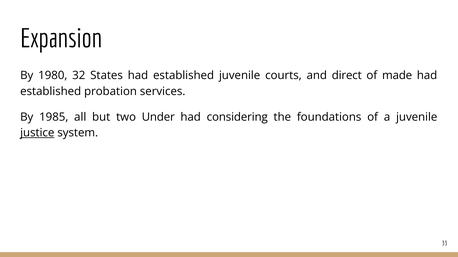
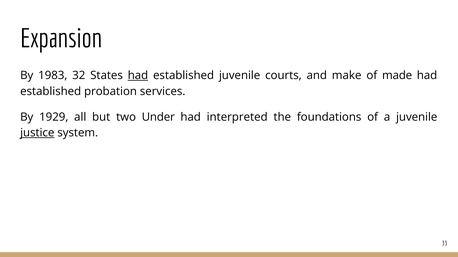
1980: 1980 -> 1983
had at (138, 76) underline: none -> present
direct: direct -> make
1985: 1985 -> 1929
considering: considering -> interpreted
